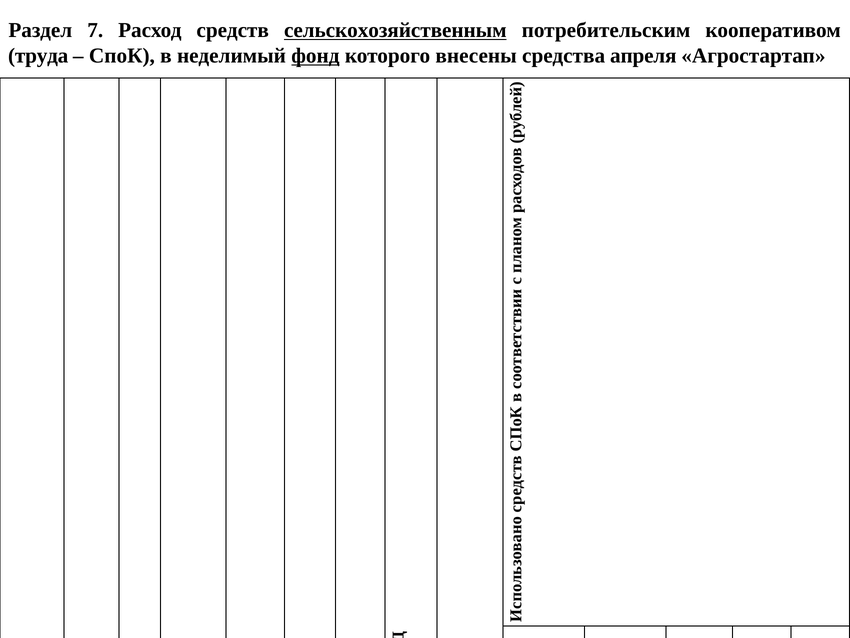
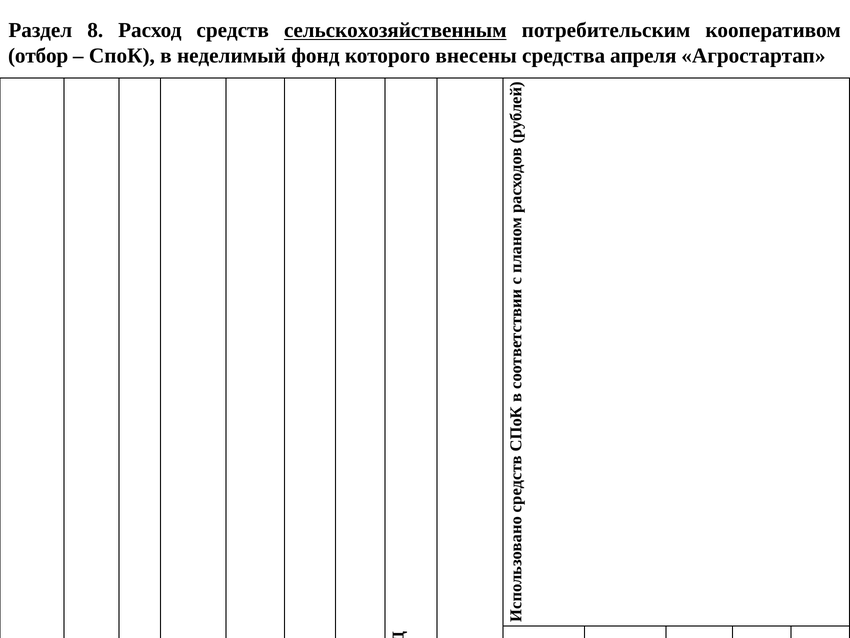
7: 7 -> 8
труда: труда -> отбор
фонд underline: present -> none
